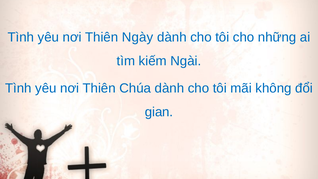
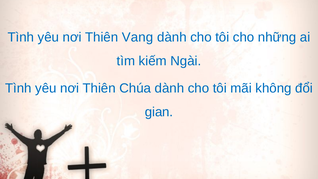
Ngày: Ngày -> Vang
